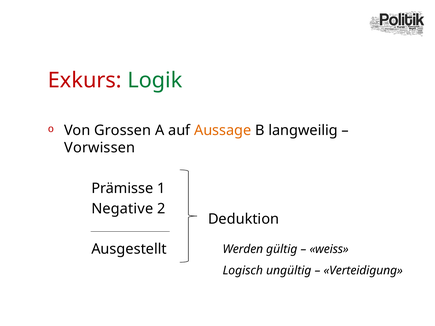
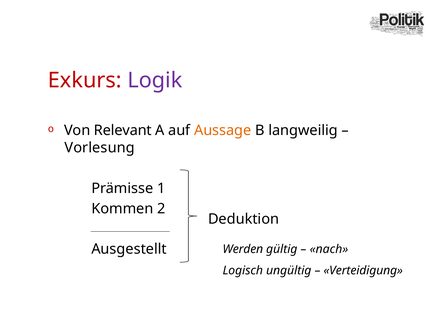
Logik colour: green -> purple
Grossen: Grossen -> Relevant
Vorwissen: Vorwissen -> Vorlesung
Negative: Negative -> Kommen
weiss: weiss -> nach
